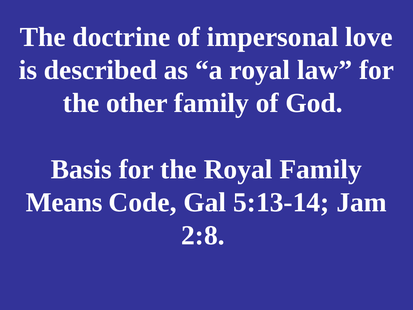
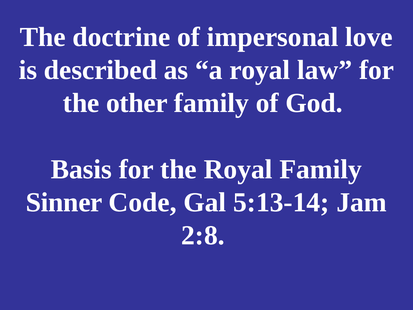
Means: Means -> Sinner
